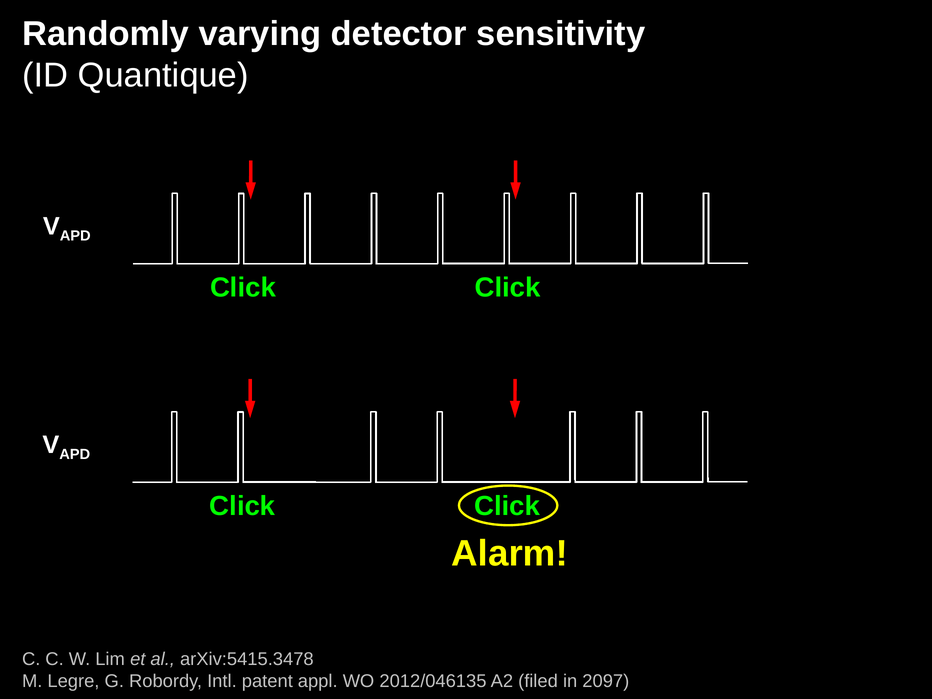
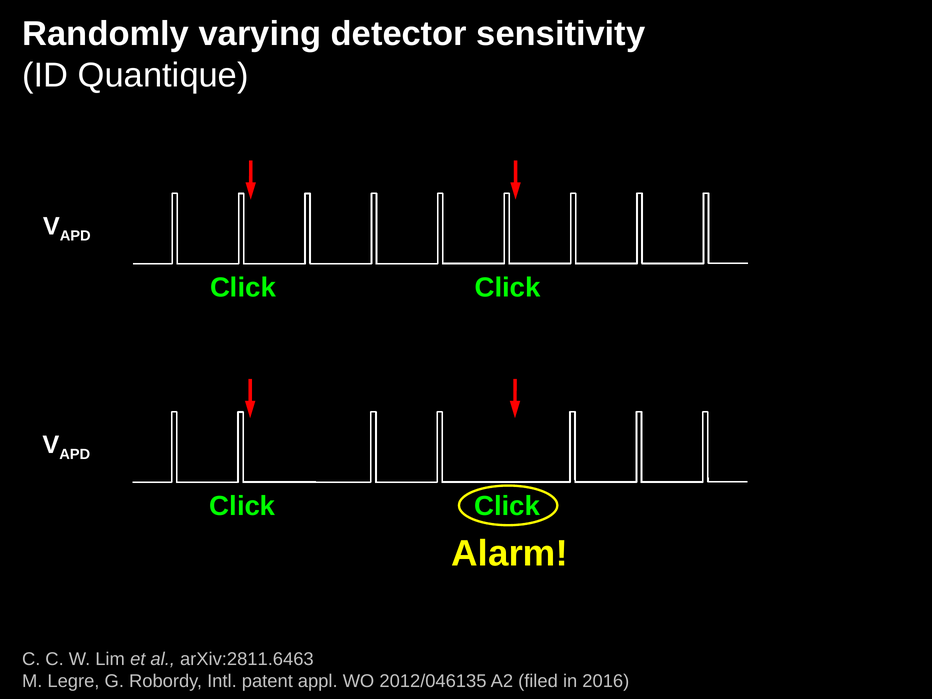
arXiv:5415.3478: arXiv:5415.3478 -> arXiv:2811.6463
2097: 2097 -> 2016
